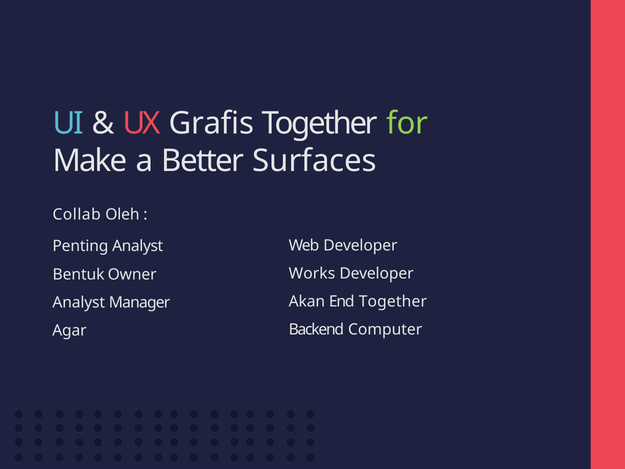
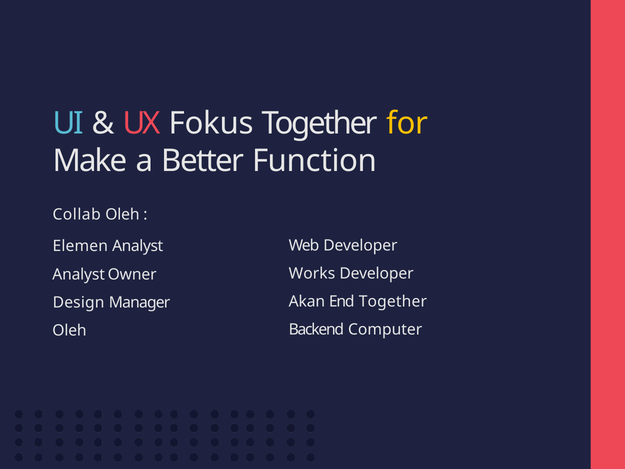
Grafis: Grafis -> Fokus
for colour: light green -> yellow
Surfaces: Surfaces -> Function
Penting: Penting -> Elemen
Bentuk at (79, 274): Bentuk -> Analyst
Analyst at (79, 302): Analyst -> Design
Agar at (69, 331): Agar -> Oleh
